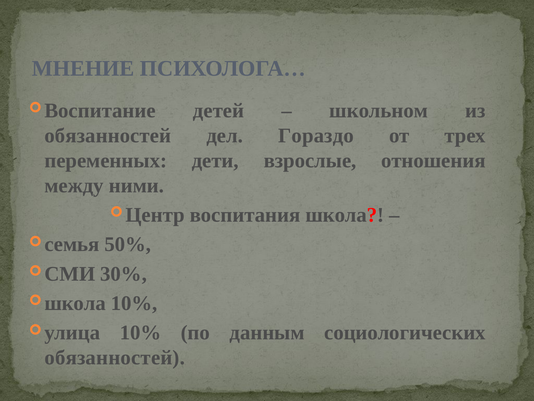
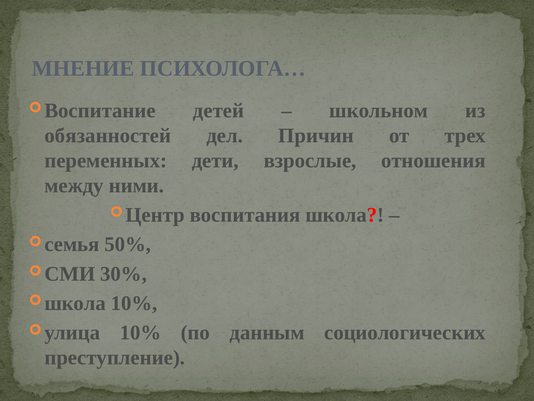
Гораздо: Гораздо -> Причин
обязанностей at (115, 357): обязанностей -> преступление
